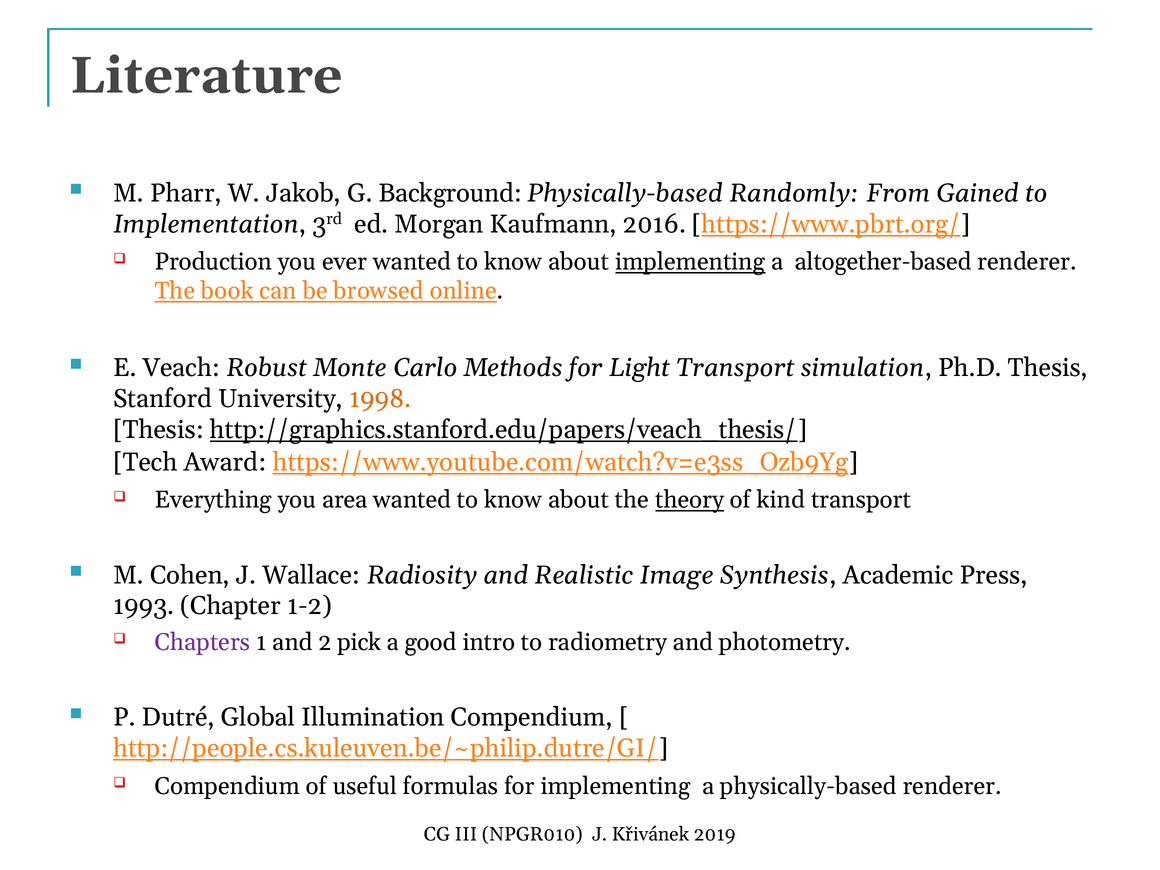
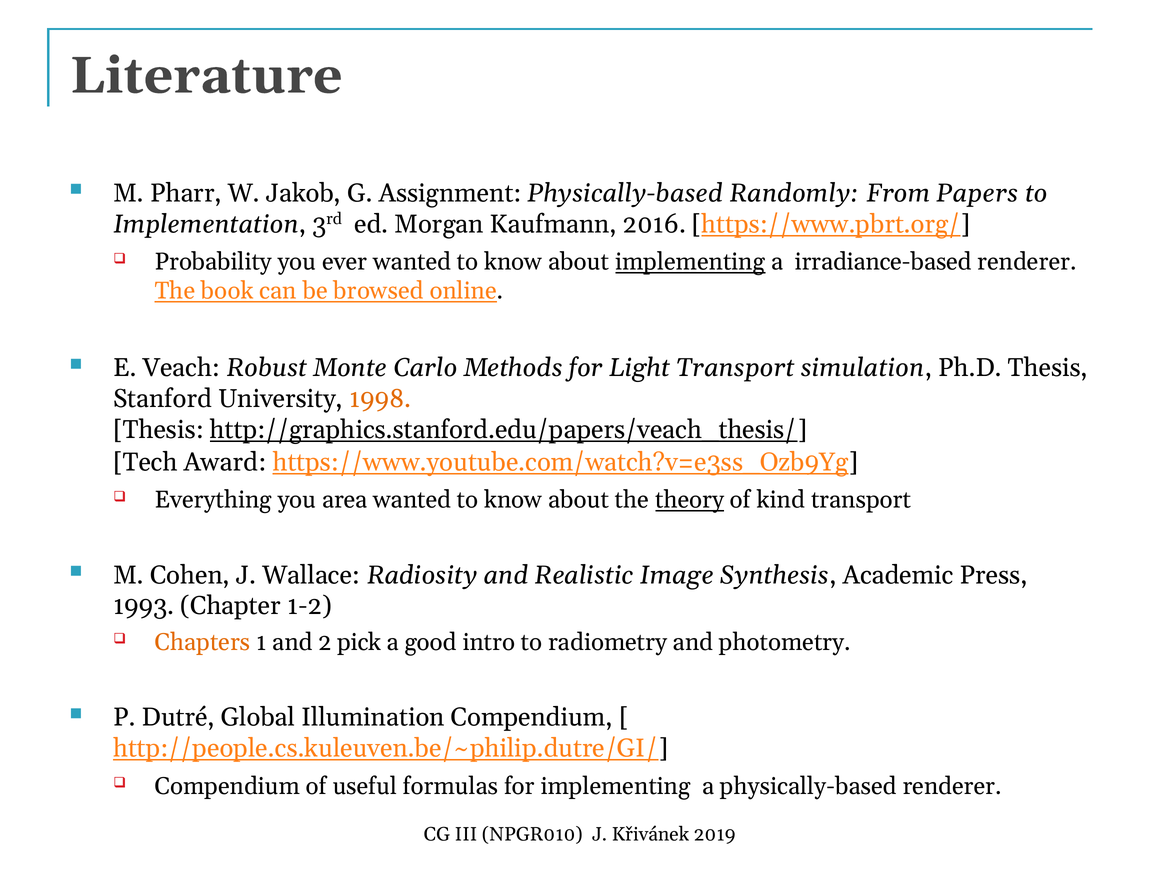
Background: Background -> Assignment
Gained: Gained -> Papers
Production: Production -> Probability
altogether-based: altogether-based -> irradiance-based
Chapters colour: purple -> orange
